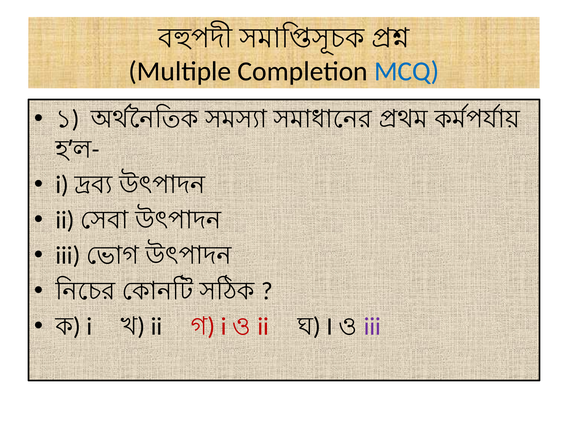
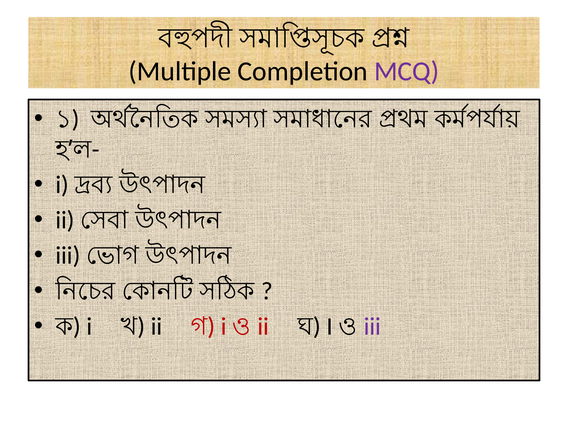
MCQ colour: blue -> purple
